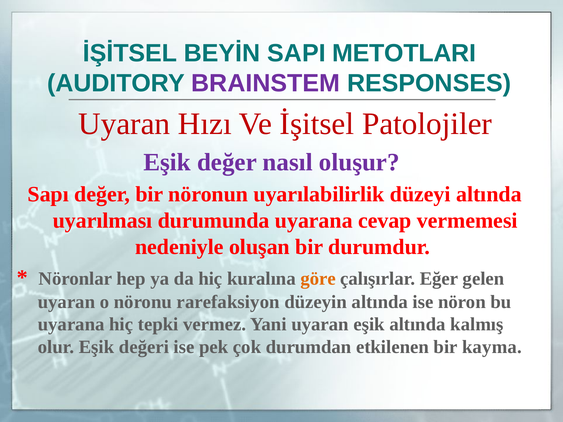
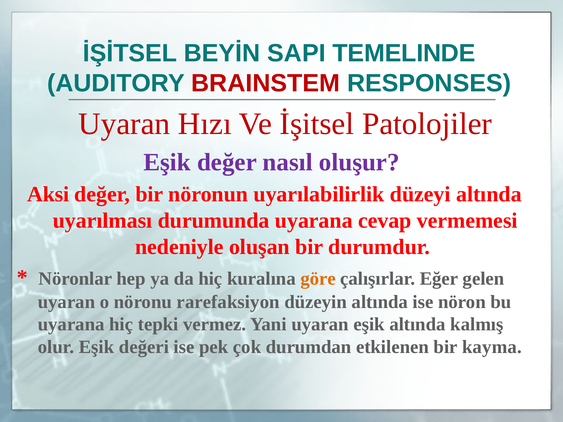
METOTLARI: METOTLARI -> TEMELINDE
BRAINSTEM colour: purple -> red
Sapı: Sapı -> Aksi
